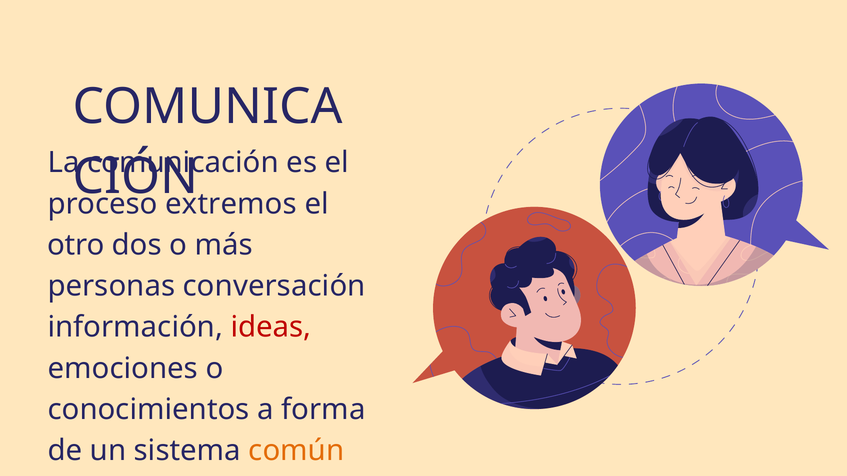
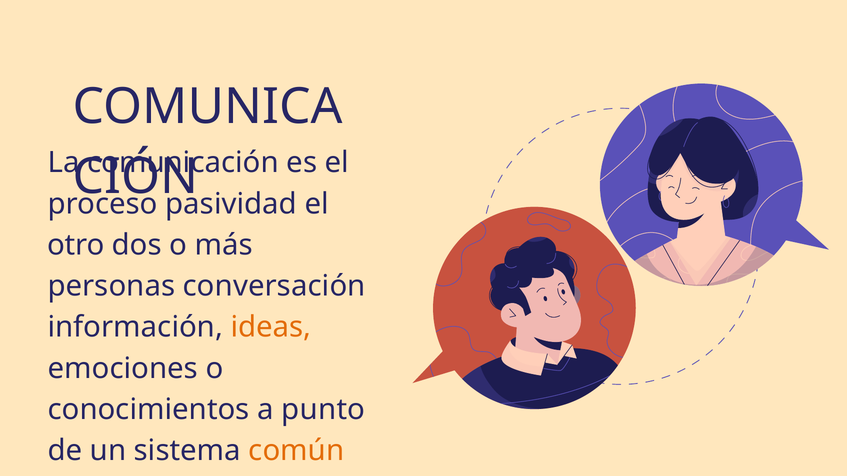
extremos: extremos -> pasividad
ideas colour: red -> orange
forma: forma -> punto
